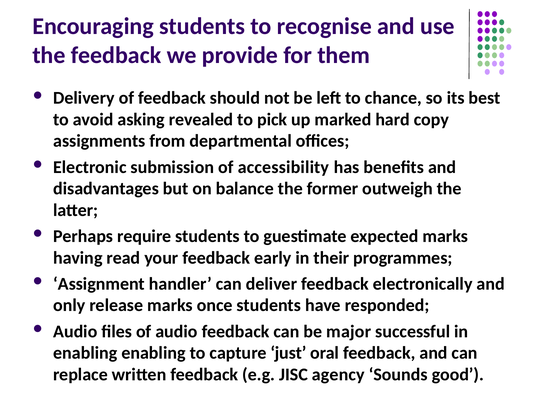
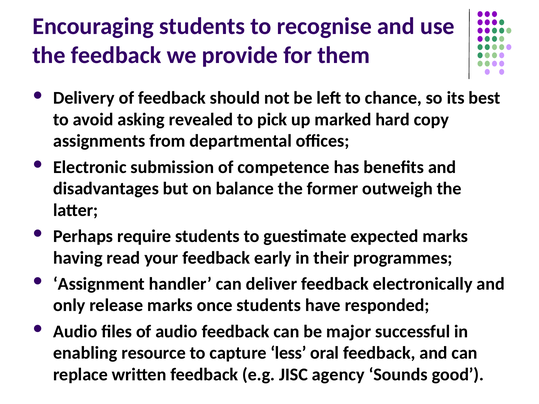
accessibility: accessibility -> competence
enabling enabling: enabling -> resource
just: just -> less
